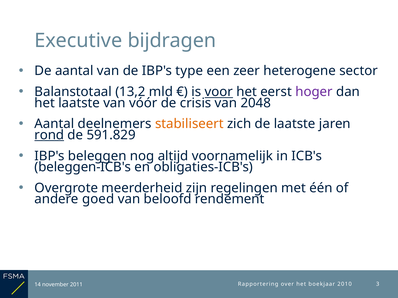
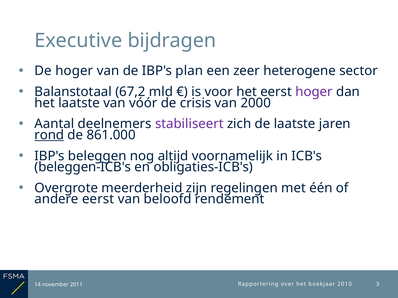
De aantal: aantal -> hoger
type: type -> plan
13,2: 13,2 -> 67,2
voor underline: present -> none
2048: 2048 -> 2000
stabiliseert colour: orange -> purple
591.829: 591.829 -> 861.000
andere goed: goed -> eerst
